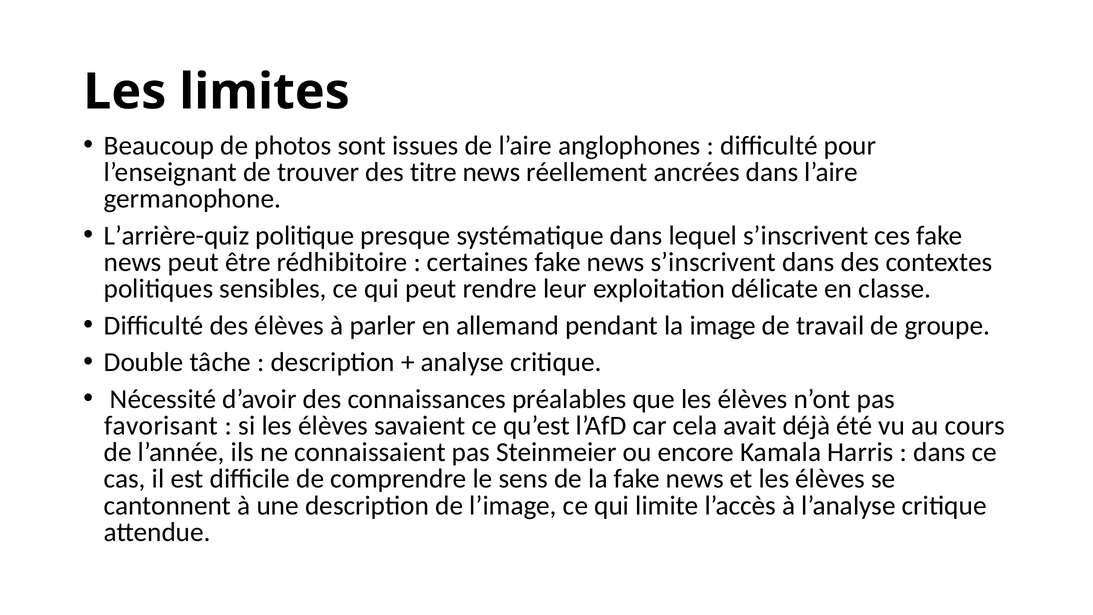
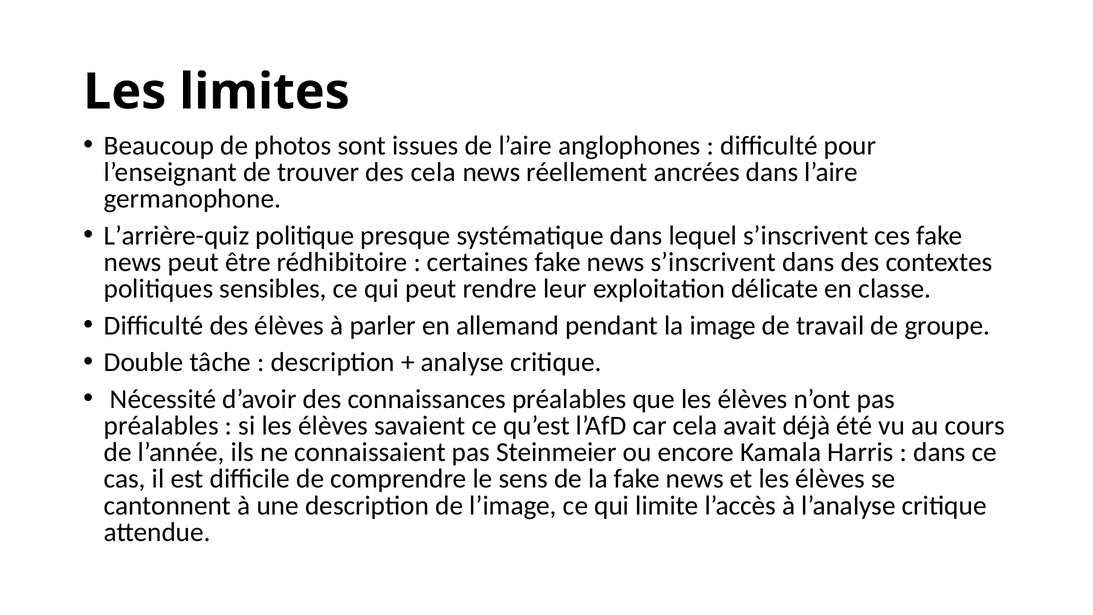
des titre: titre -> cela
favorisant at (161, 426): favorisant -> préalables
